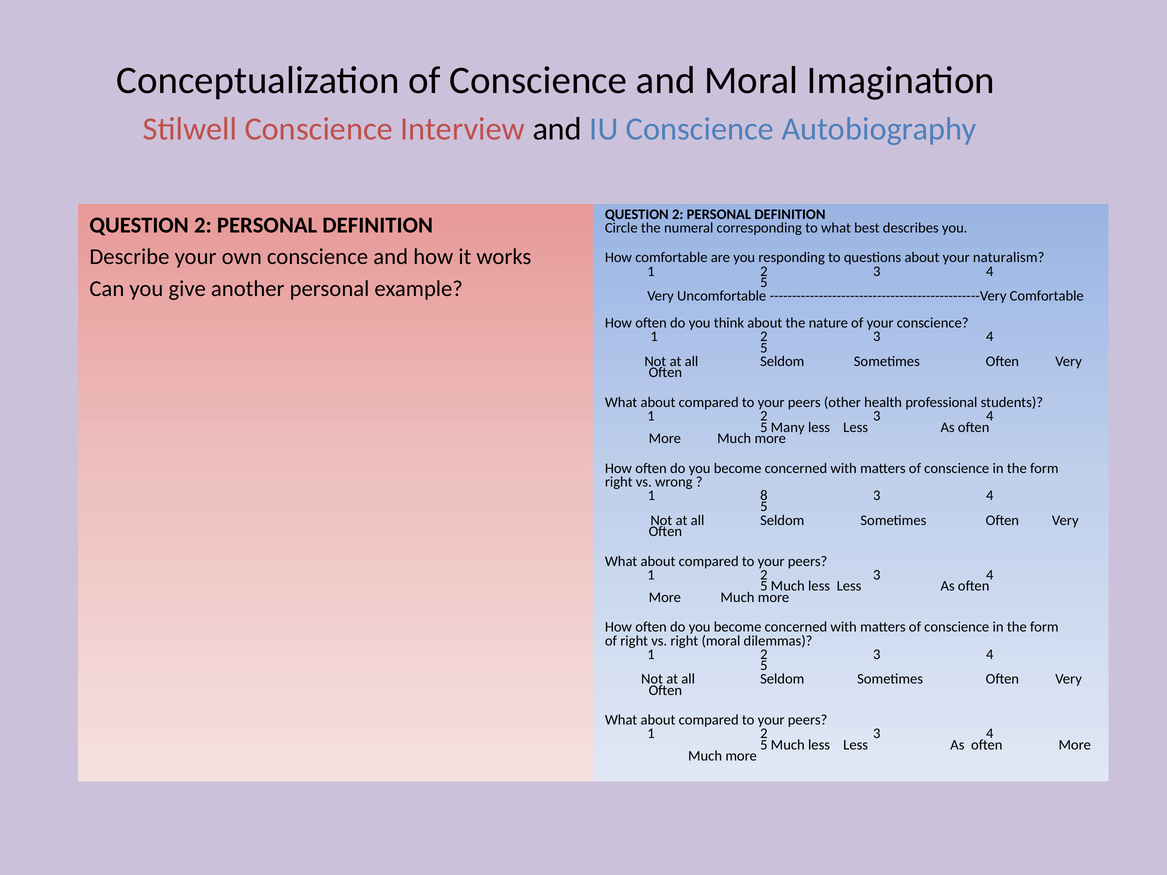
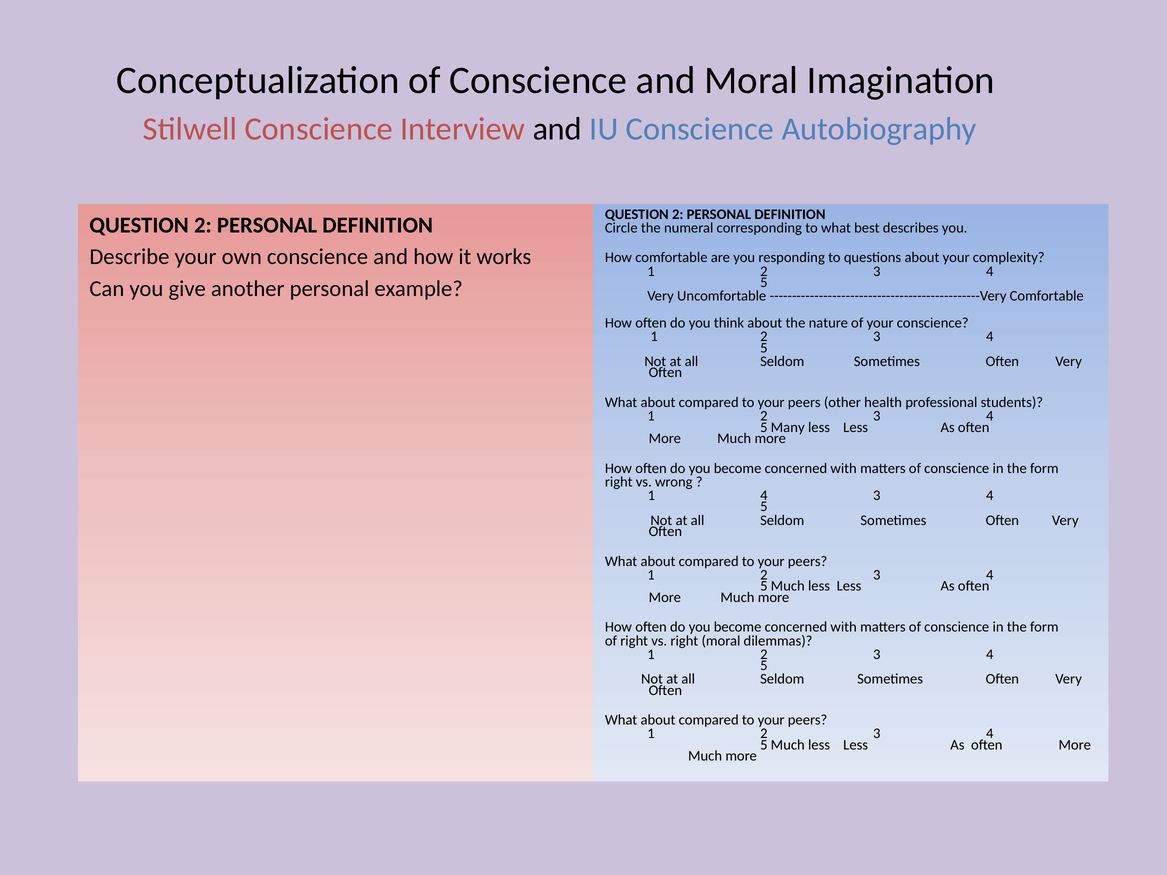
naturalism: naturalism -> complexity
1 8: 8 -> 4
